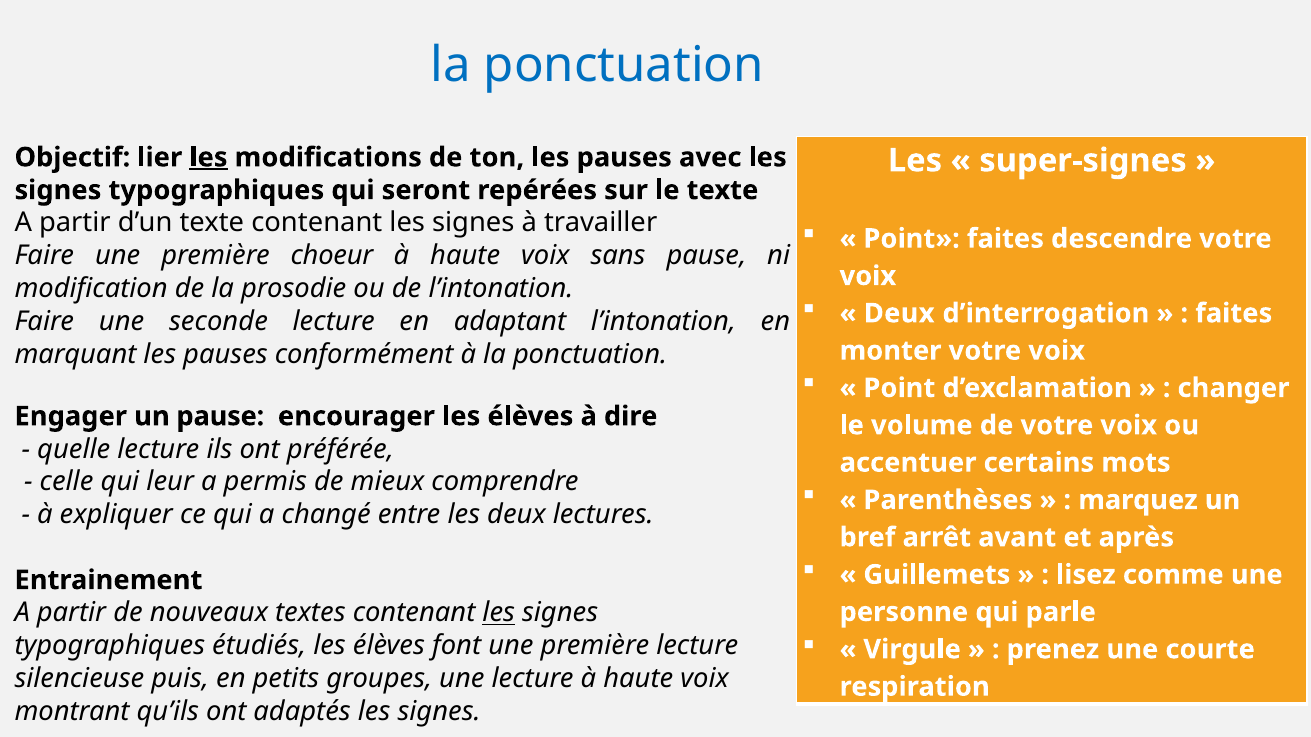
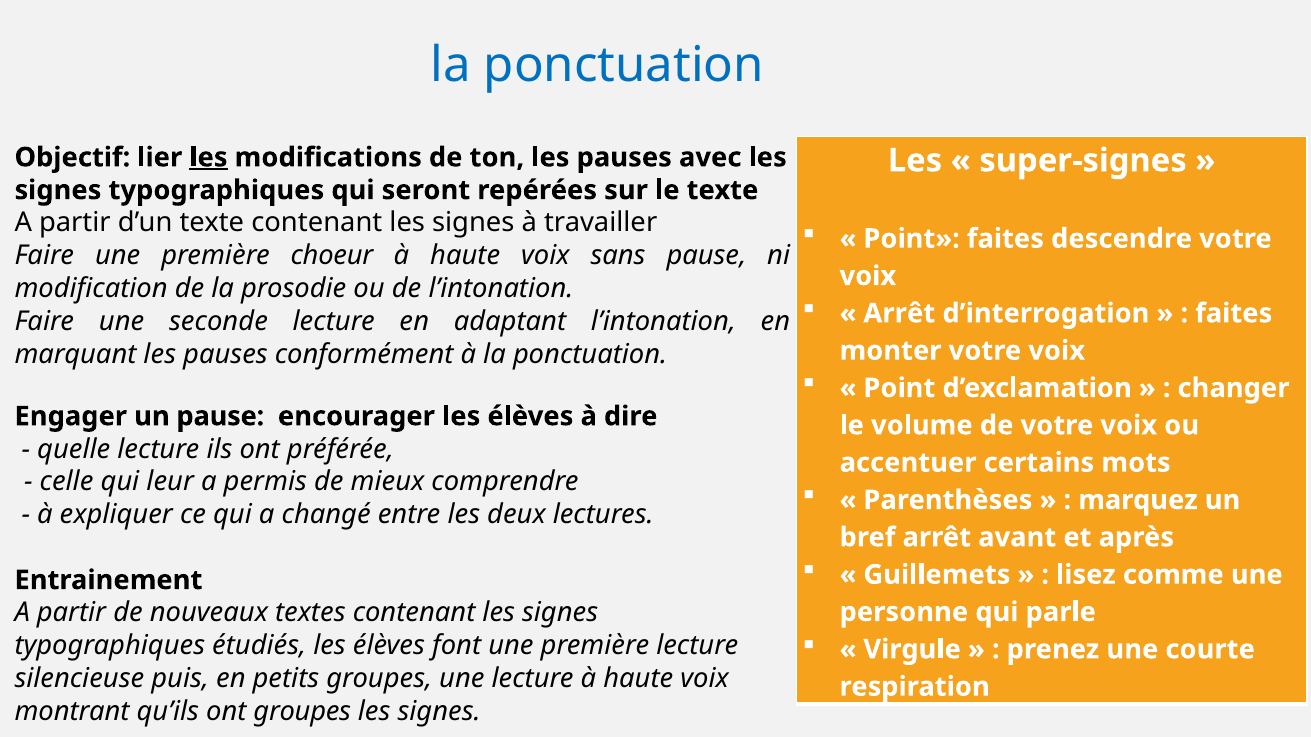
Deux at (899, 314): Deux -> Arrêt
les at (499, 613) underline: present -> none
ont adaptés: adaptés -> groupes
